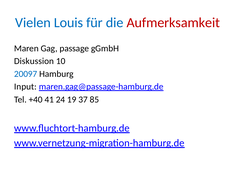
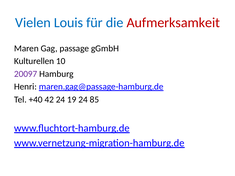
Diskussion: Diskussion -> Kulturellen
20097 colour: blue -> purple
Input: Input -> Henri
41: 41 -> 42
19 37: 37 -> 24
